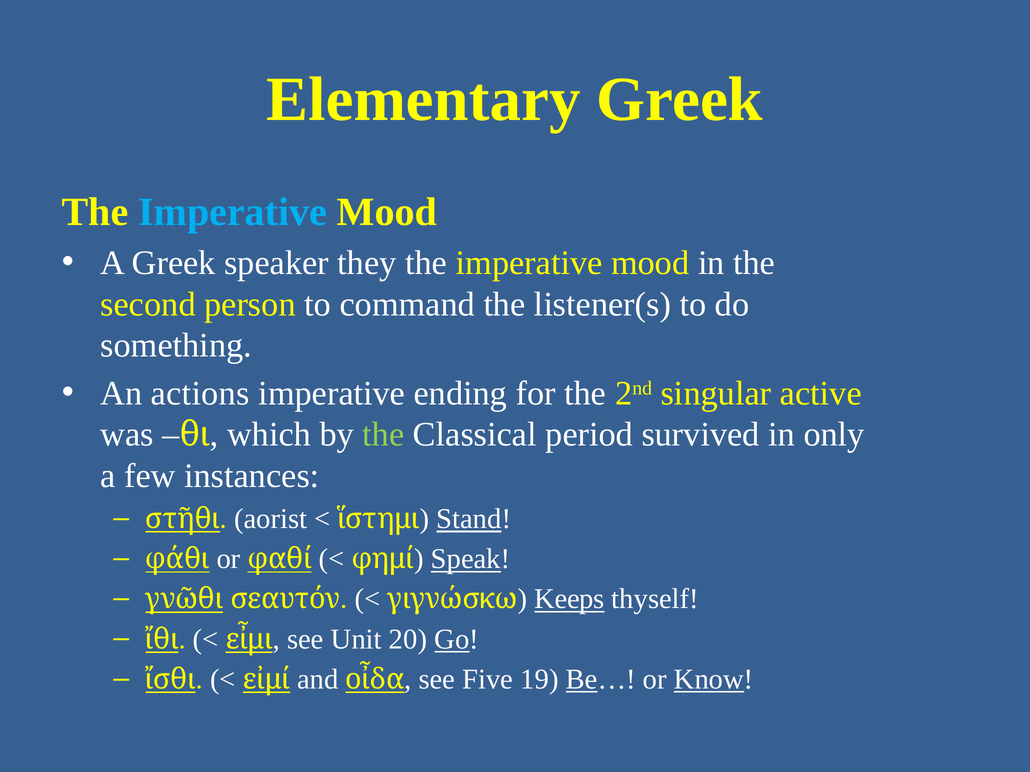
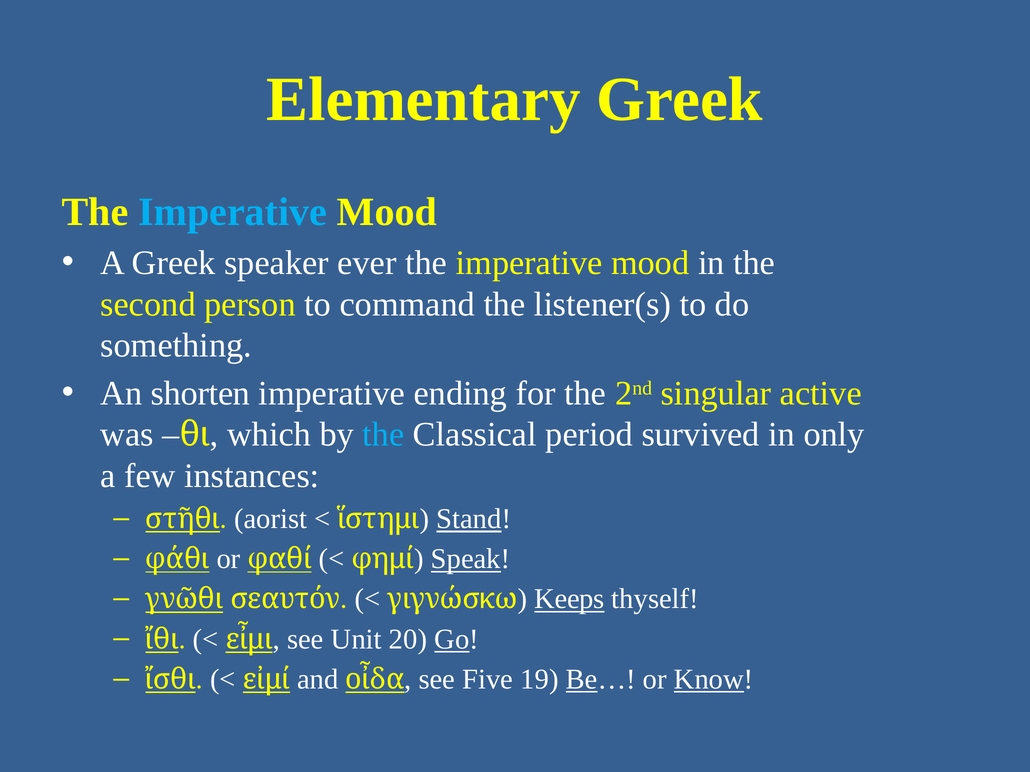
they: they -> ever
actions: actions -> shorten
the at (383, 435) colour: light green -> light blue
